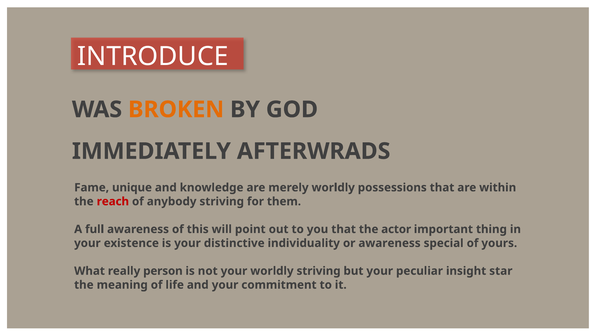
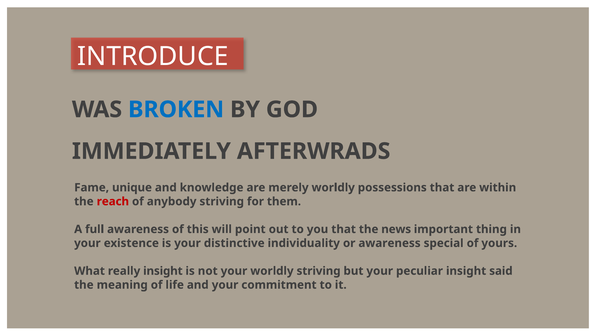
BROKEN colour: orange -> blue
actor: actor -> news
really person: person -> insight
star: star -> said
